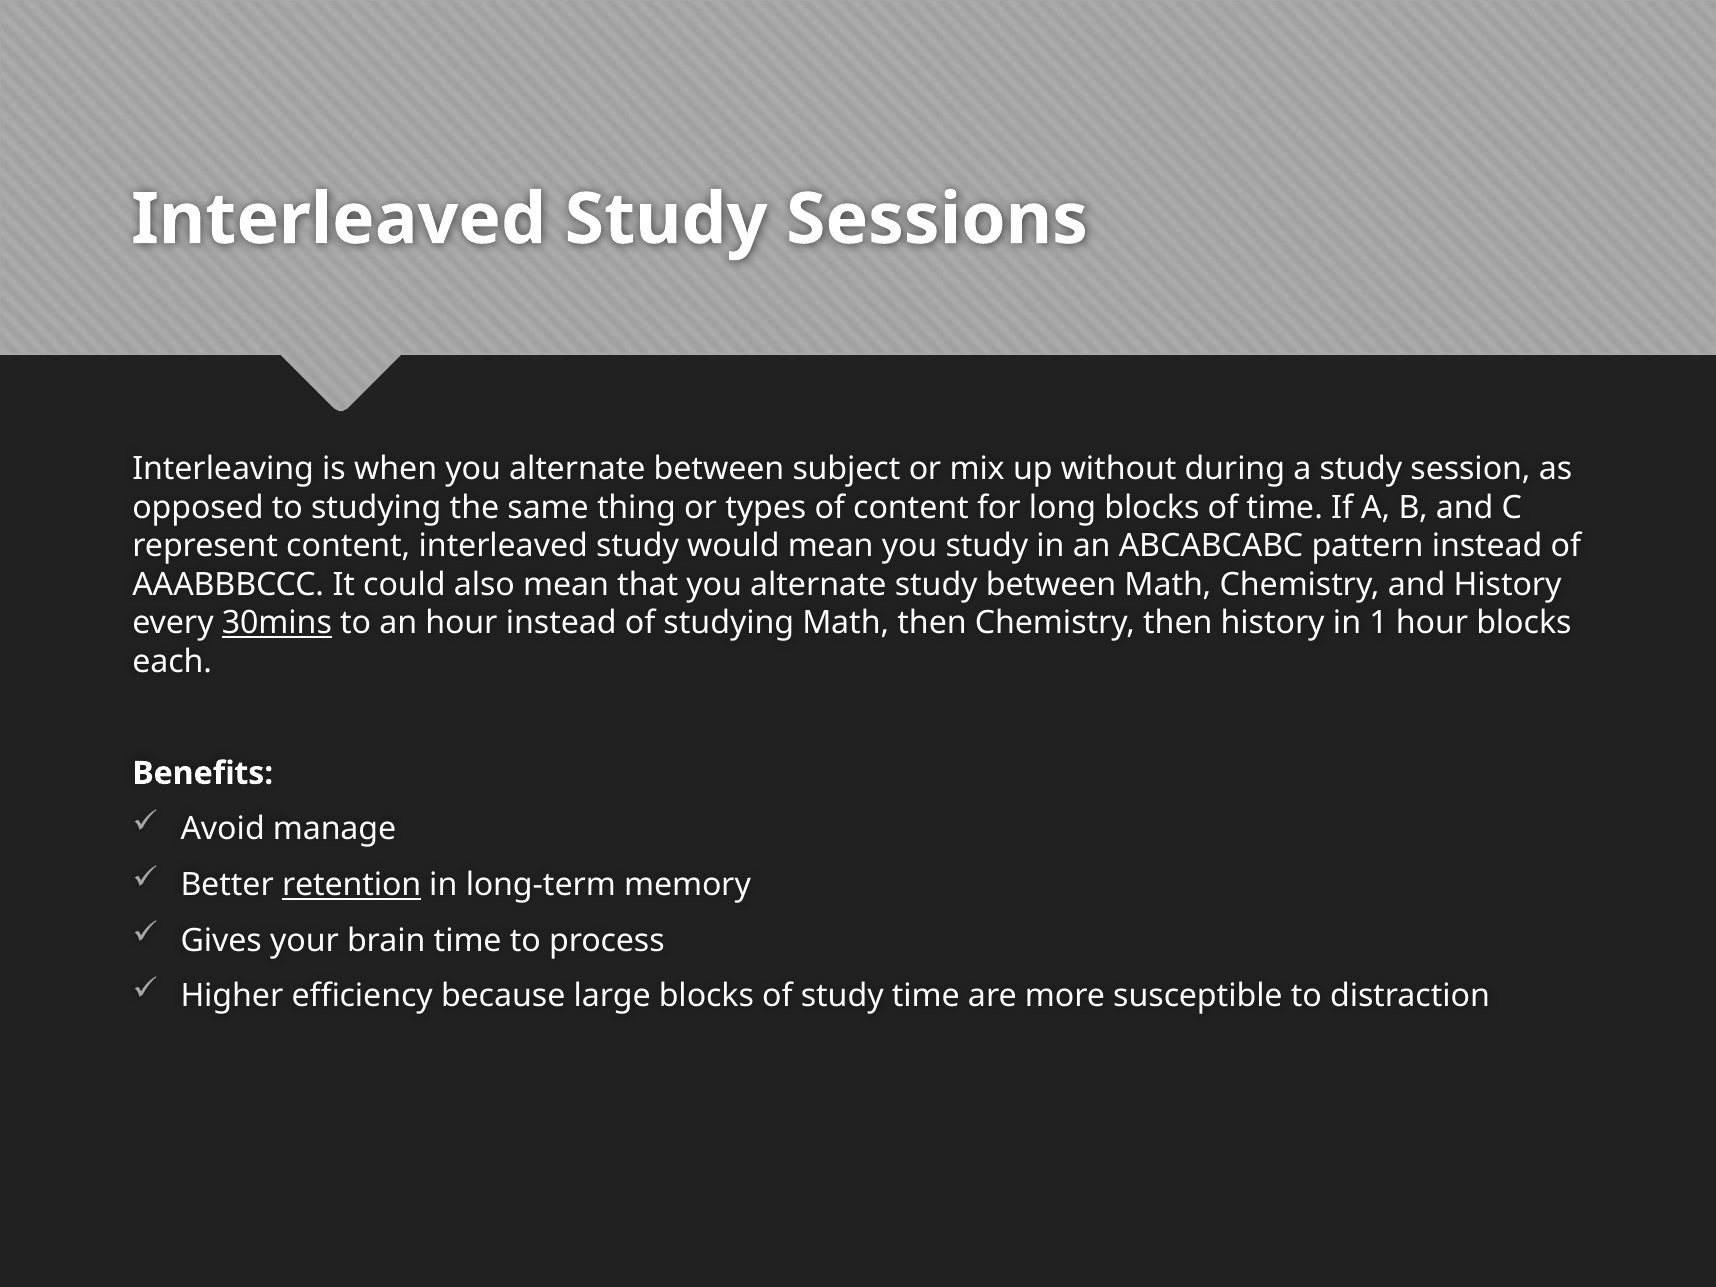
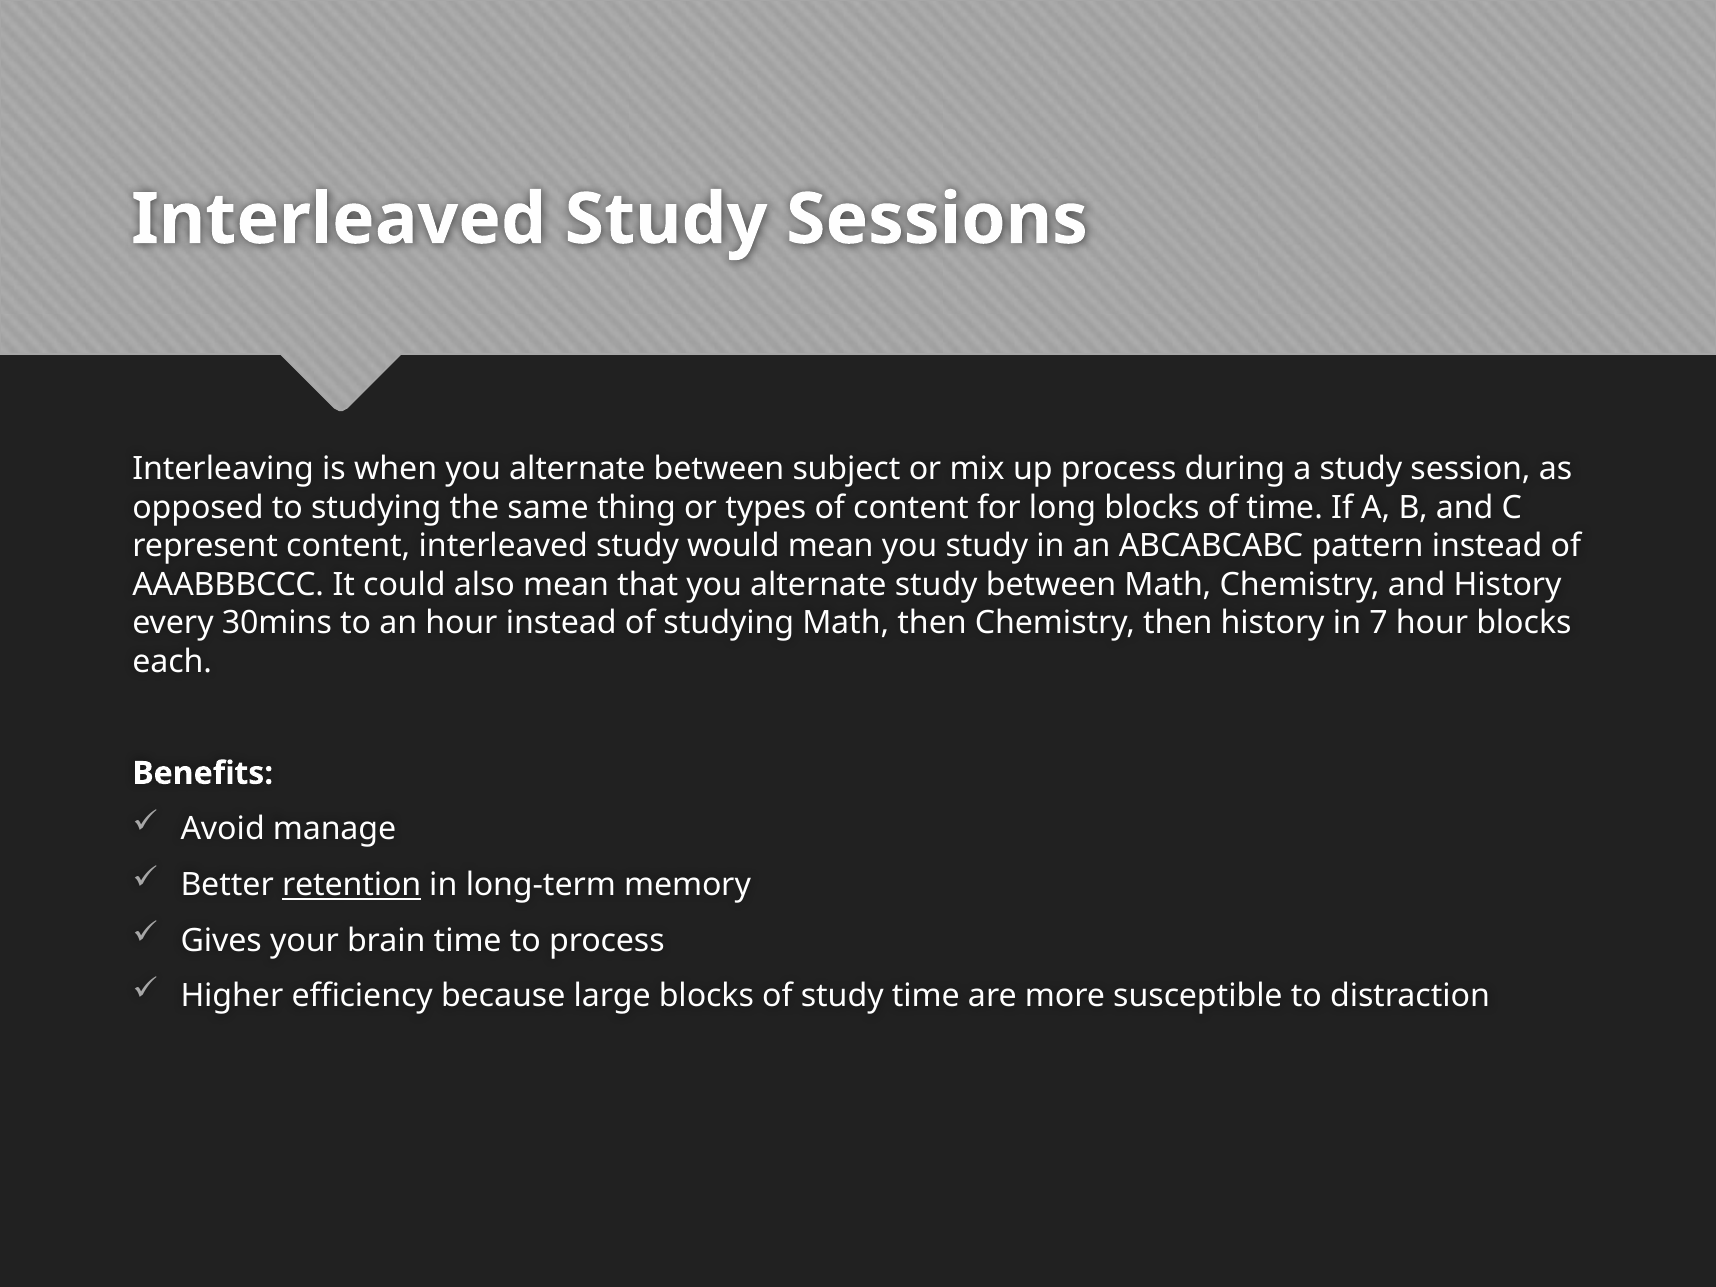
up without: without -> process
30mins underline: present -> none
1: 1 -> 7
